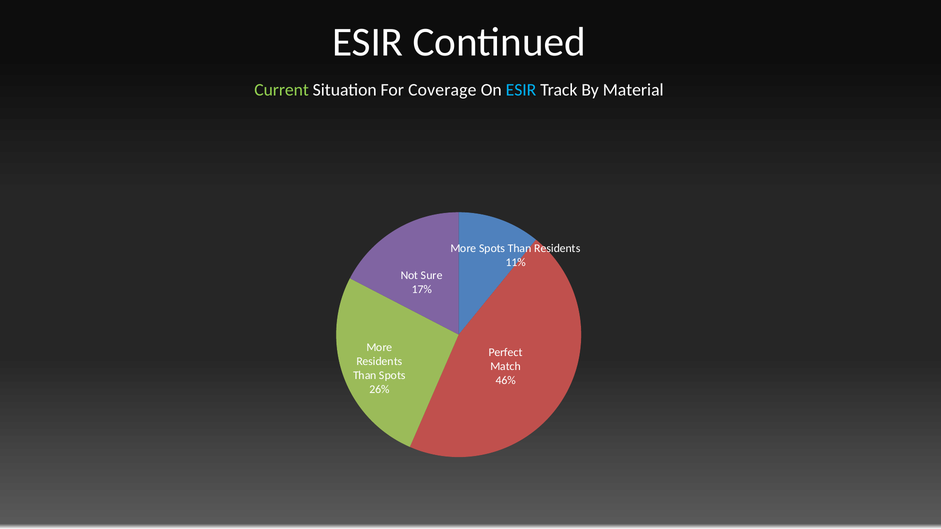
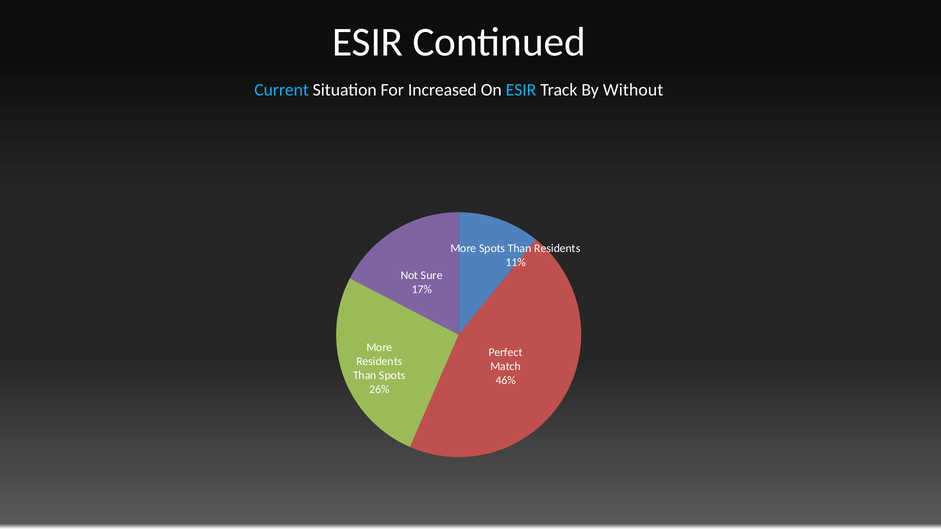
Current colour: light green -> light blue
Coverage: Coverage -> Increased
Material: Material -> Without
